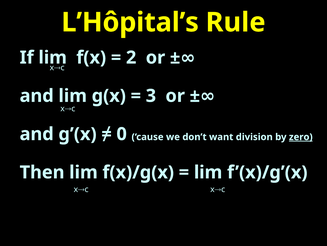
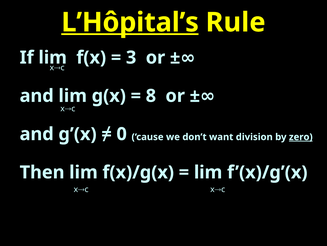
L’Hôpital’s underline: none -> present
2: 2 -> 3
3: 3 -> 8
